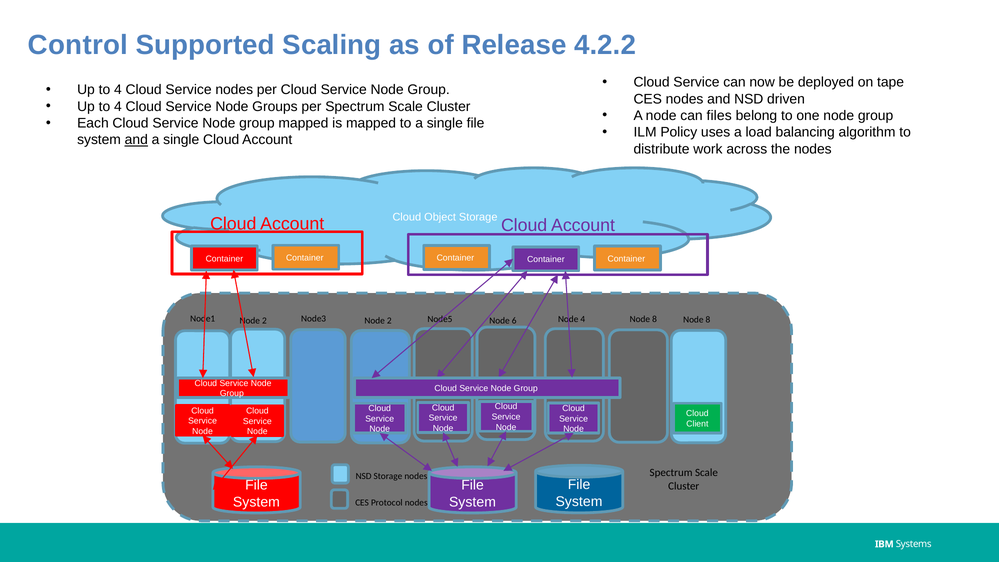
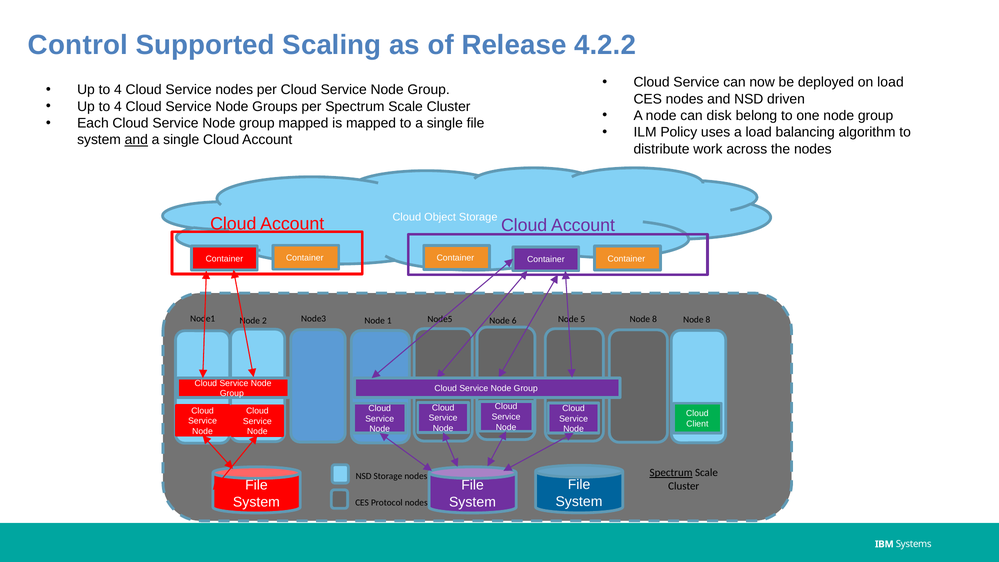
on tape: tape -> load
files: files -> disk
Node 4: 4 -> 5
2 at (389, 321): 2 -> 1
Spectrum at (671, 473) underline: none -> present
